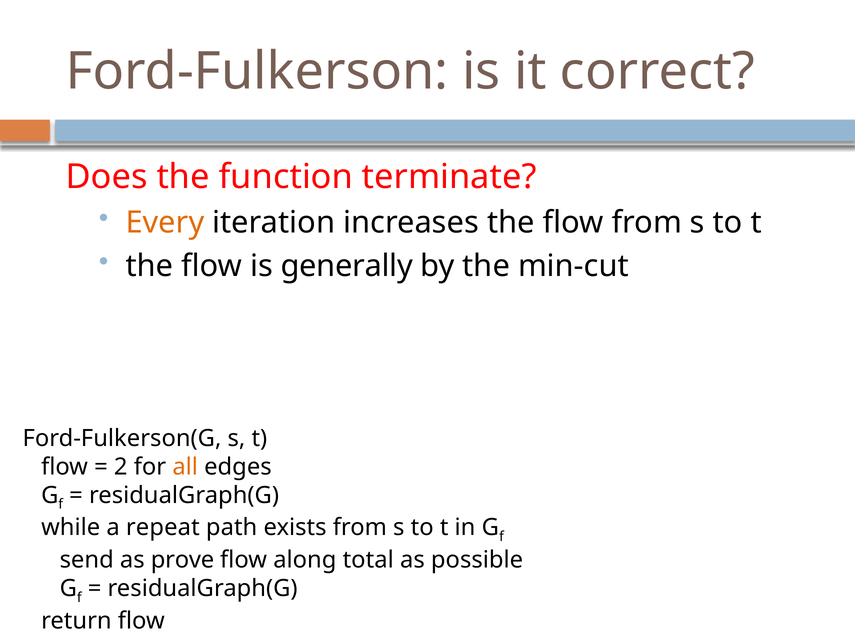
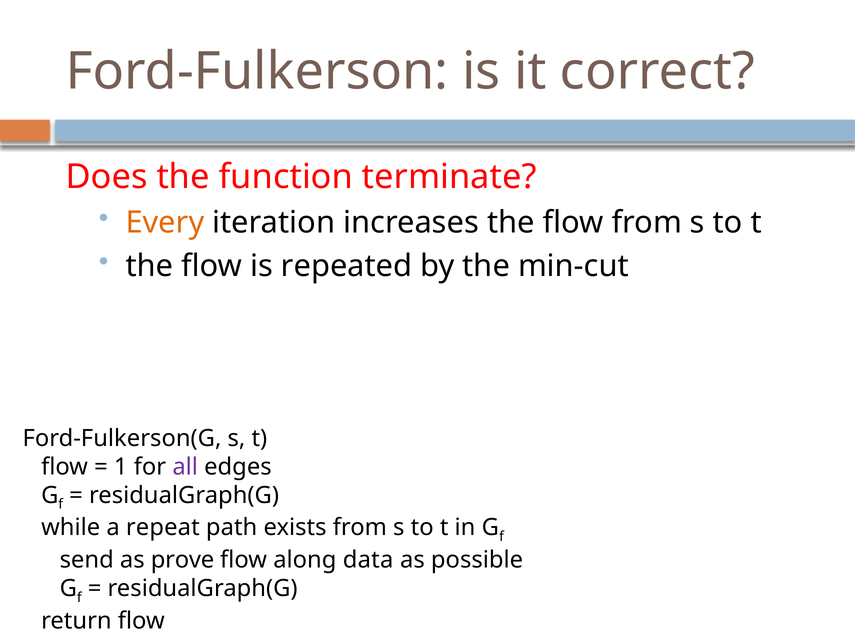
generally: generally -> repeated
2: 2 -> 1
all colour: orange -> purple
total: total -> data
